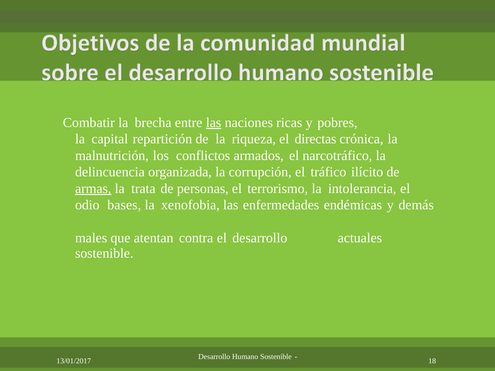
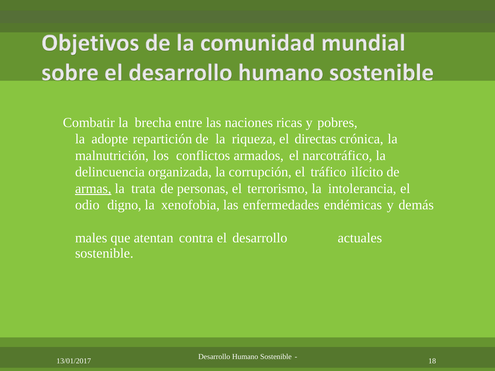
las at (214, 123) underline: present -> none
capital: capital -> adopte
bases: bases -> digno
